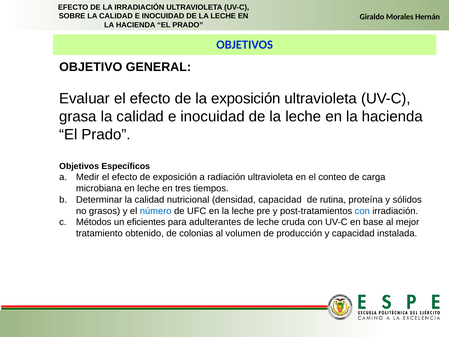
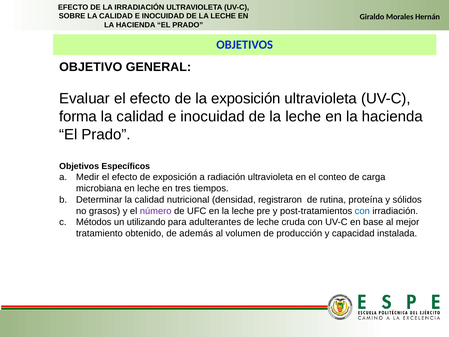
grasa: grasa -> forma
densidad capacidad: capacidad -> registraron
número colour: blue -> purple
eficientes: eficientes -> utilizando
colonias: colonias -> además
